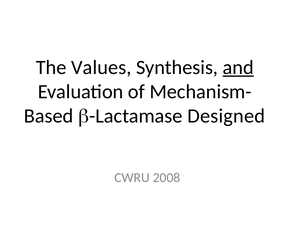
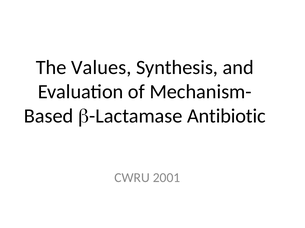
and underline: present -> none
Designed: Designed -> Antibiotic
2008: 2008 -> 2001
